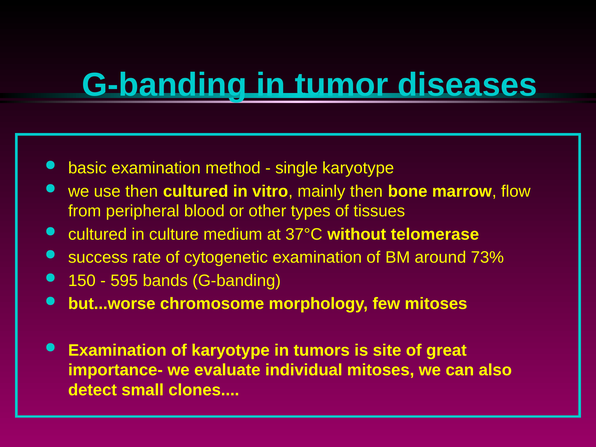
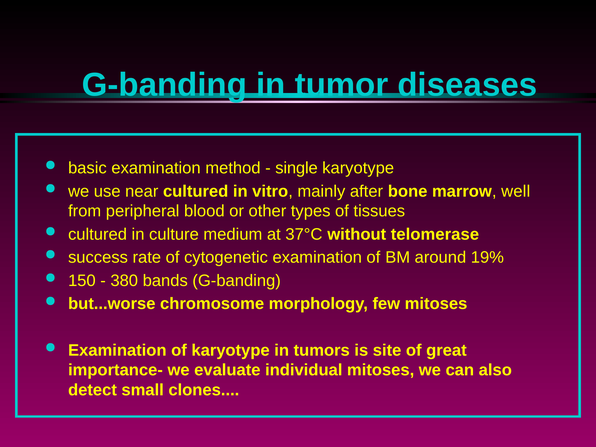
use then: then -> near
mainly then: then -> after
flow: flow -> well
73%: 73% -> 19%
595: 595 -> 380
